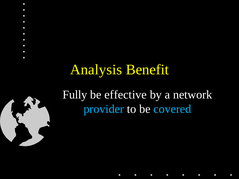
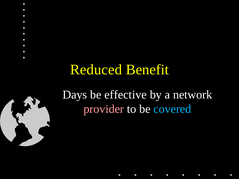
Analysis: Analysis -> Reduced
Fully: Fully -> Days
provider colour: light blue -> pink
